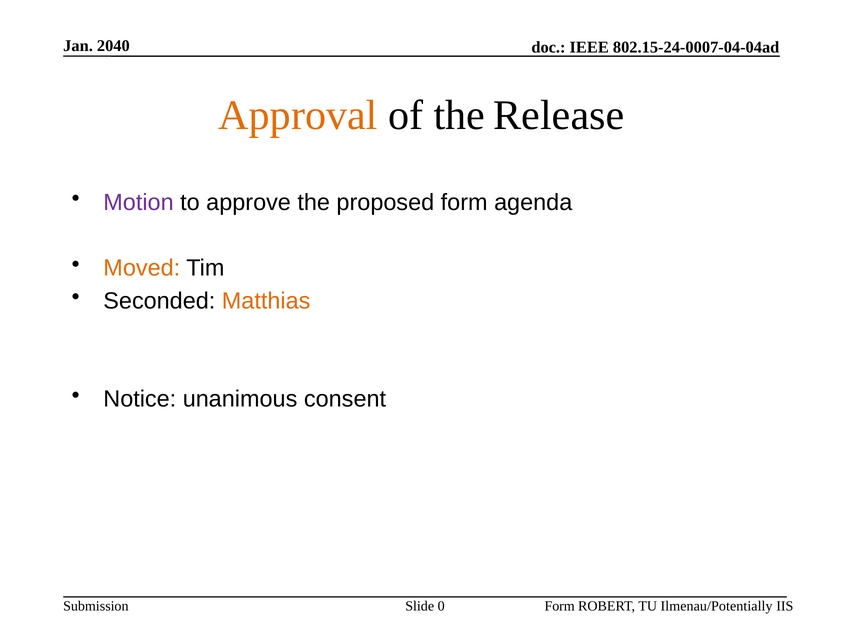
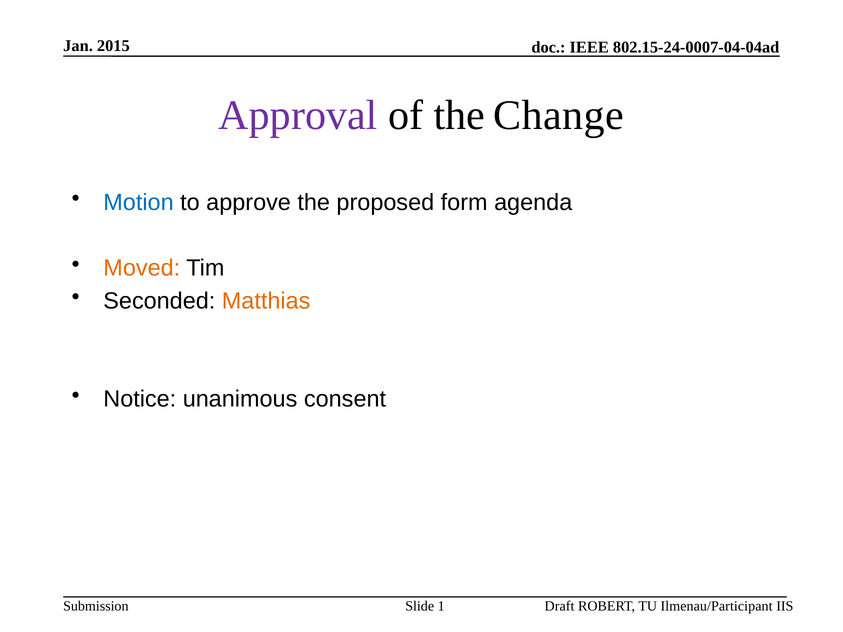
2040: 2040 -> 2015
Approval colour: orange -> purple
Release: Release -> Change
Motion colour: purple -> blue
Form at (560, 606): Form -> Draft
Ilmenau/Potentially: Ilmenau/Potentially -> Ilmenau/Participant
0: 0 -> 1
